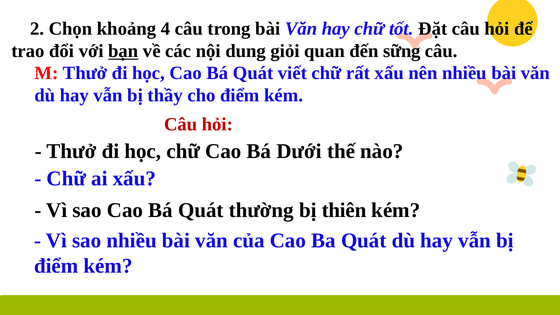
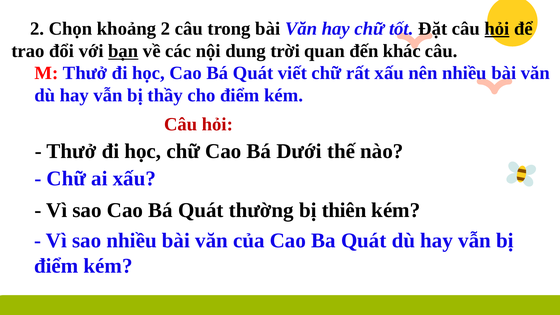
khoảng 4: 4 -> 2
hỏi at (497, 29) underline: none -> present
giỏi: giỏi -> trời
sững: sững -> khác
